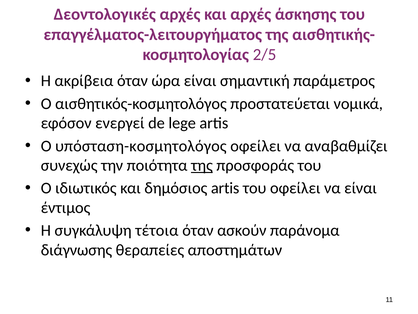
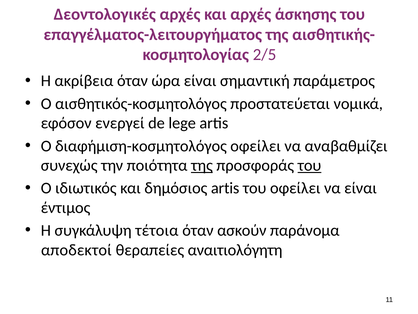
υπόσταση-κοσμητολόγος: υπόσταση-κοσμητολόγος -> διαφήμιση-κοσμητολόγος
του at (309, 165) underline: none -> present
διάγνωσης: διάγνωσης -> αποδεκτοί
αποστημάτων: αποστημάτων -> αναιτιολόγητη
